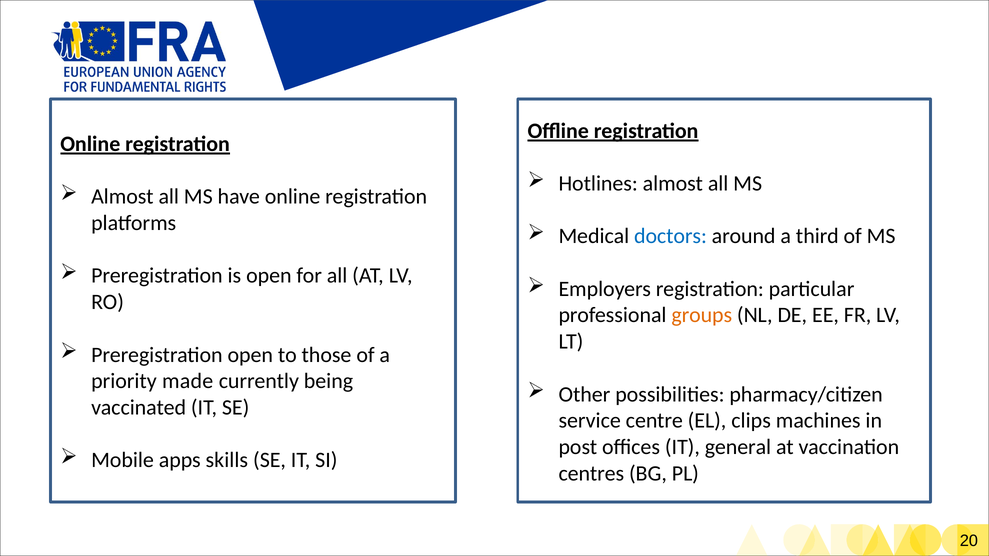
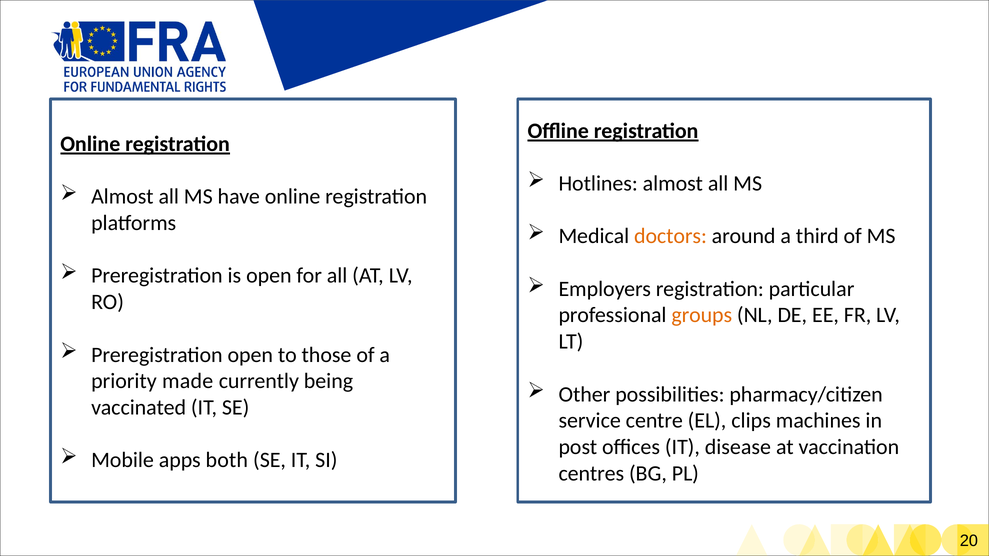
doctors colour: blue -> orange
general: general -> disease
skills: skills -> both
